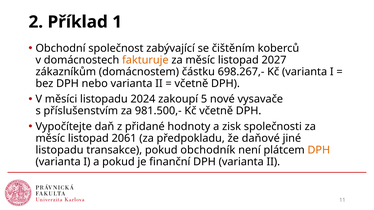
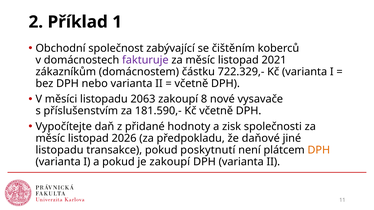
fakturuje colour: orange -> purple
2027: 2027 -> 2021
698.267,-: 698.267,- -> 722.329,-
2024: 2024 -> 2063
5: 5 -> 8
981.500,-: 981.500,- -> 181.590,-
2061: 2061 -> 2026
obchodník: obchodník -> poskytnutí
je finanční: finanční -> zakoupí
